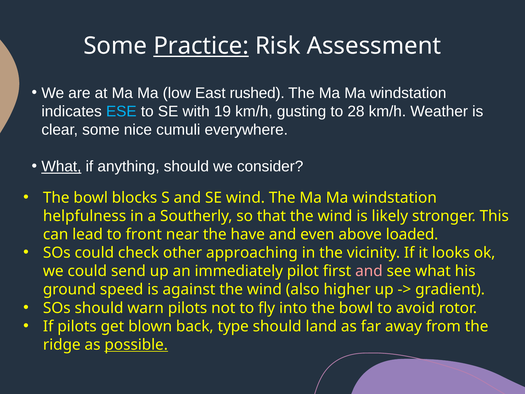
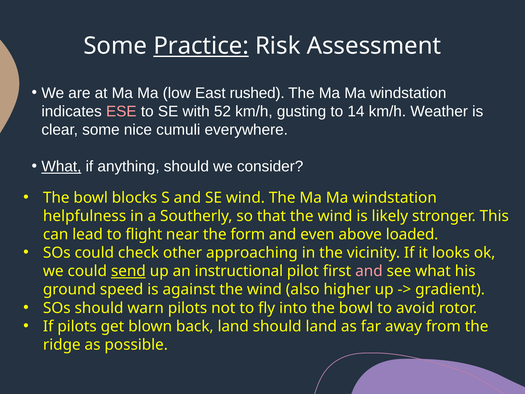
ESE colour: light blue -> pink
19: 19 -> 52
28: 28 -> 14
front: front -> flight
have: have -> form
send underline: none -> present
immediately: immediately -> instructional
back type: type -> land
possible underline: present -> none
